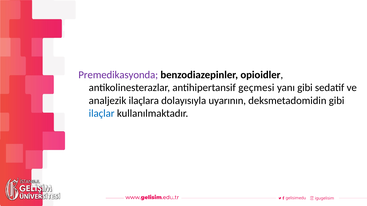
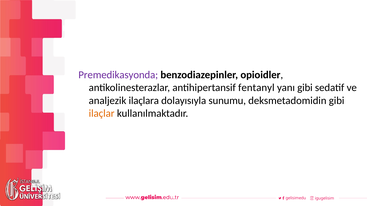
geçmesi: geçmesi -> fentanyl
uyarının: uyarının -> sunumu
ilaçlar colour: blue -> orange
